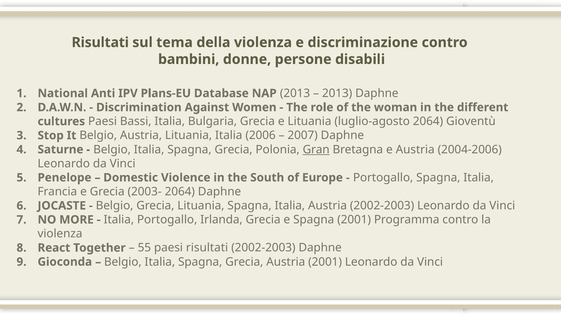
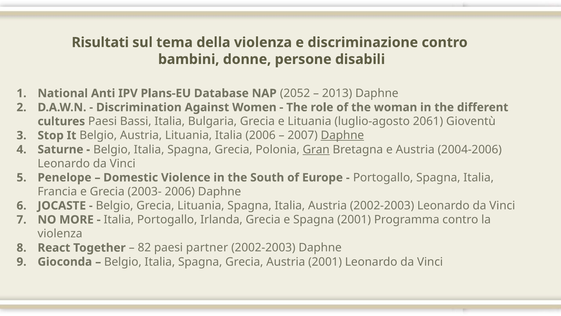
NAP 2013: 2013 -> 2052
luglio-agosto 2064: 2064 -> 2061
Daphne at (342, 135) underline: none -> present
2003- 2064: 2064 -> 2006
55: 55 -> 82
paesi risultati: risultati -> partner
